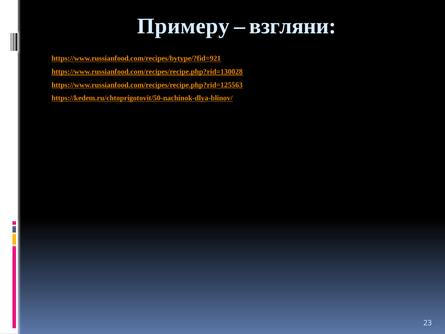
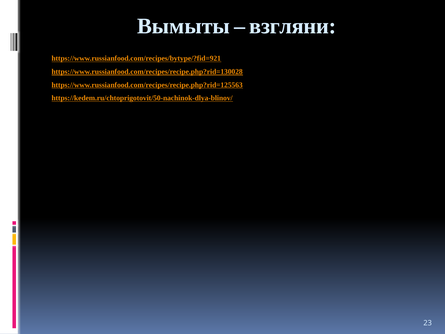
Примеру: Примеру -> Вымыты
